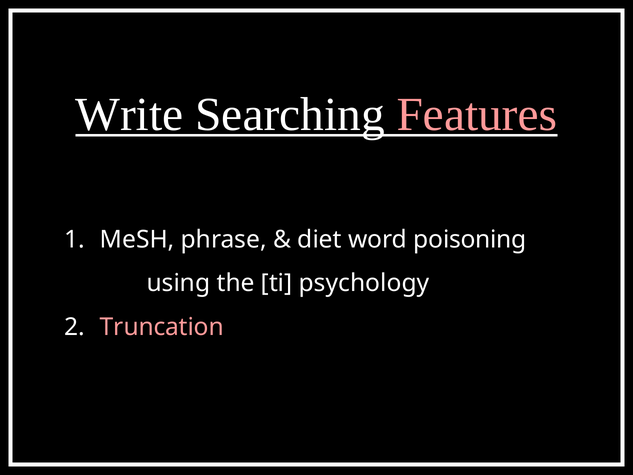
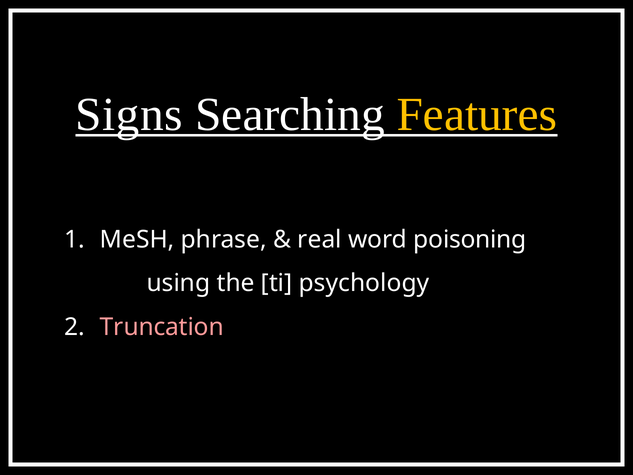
Write: Write -> Signs
Features colour: pink -> yellow
diet: diet -> real
